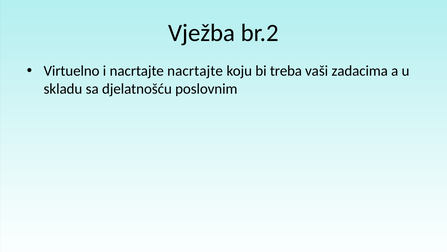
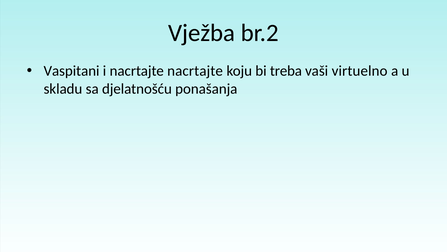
Virtuelno: Virtuelno -> Vaspitani
zadacima: zadacima -> virtuelno
poslovnim: poslovnim -> ponašanja
